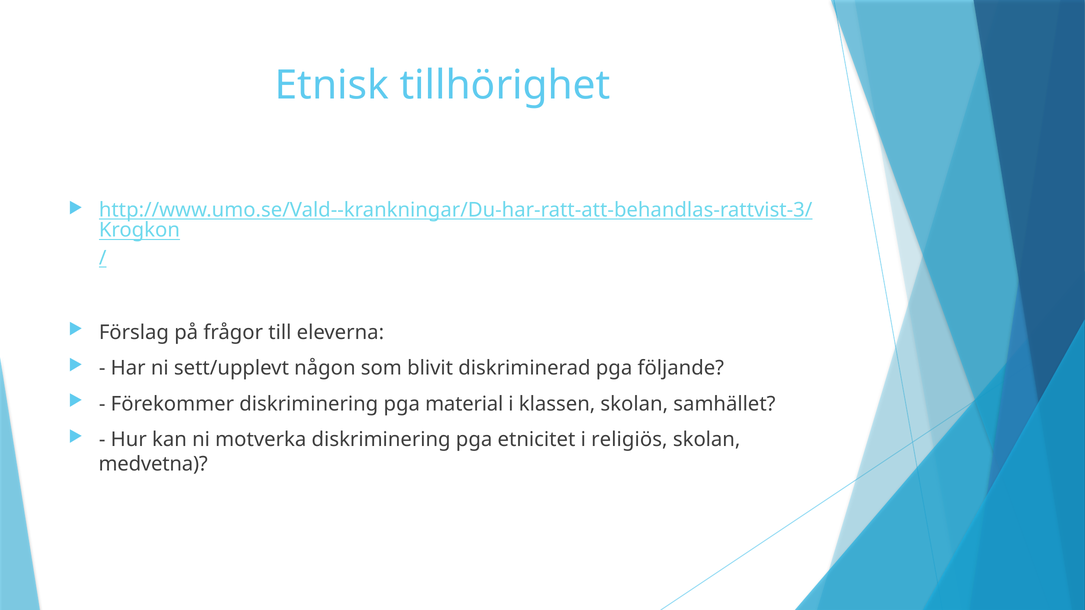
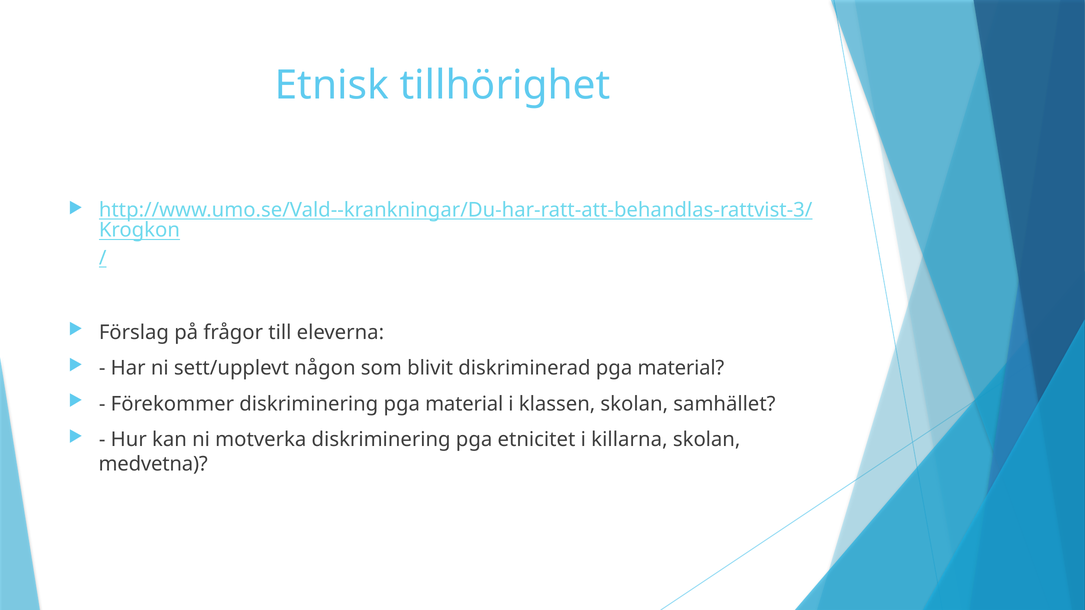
diskriminerad pga följande: följande -> material
religiös: religiös -> killarna
